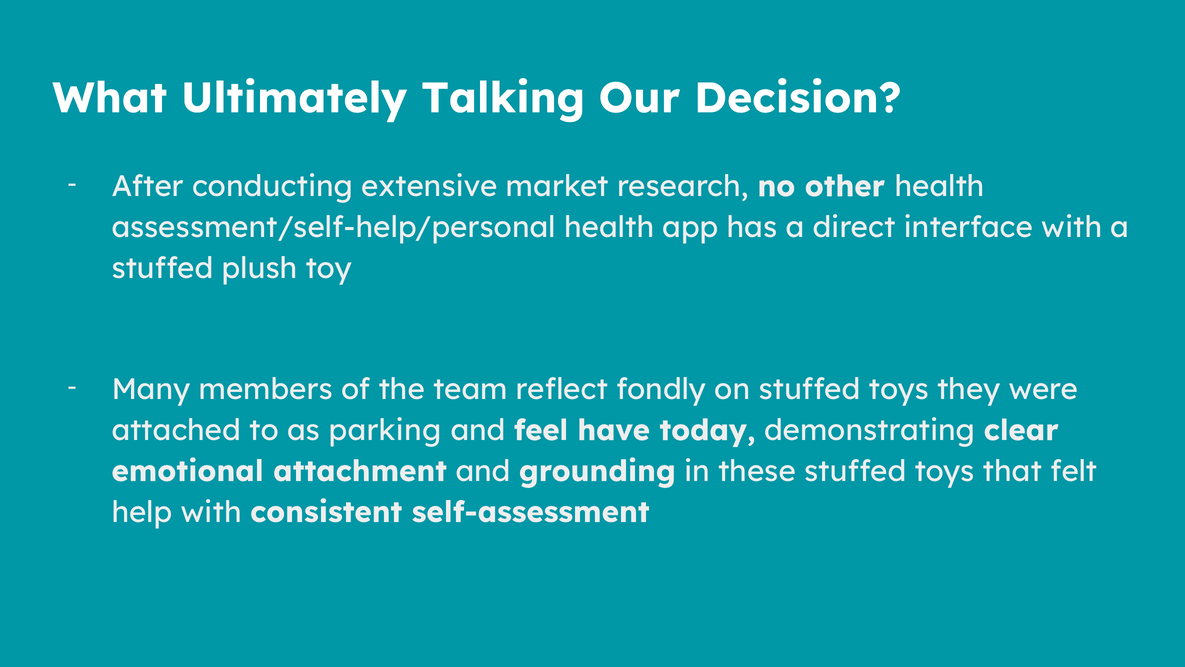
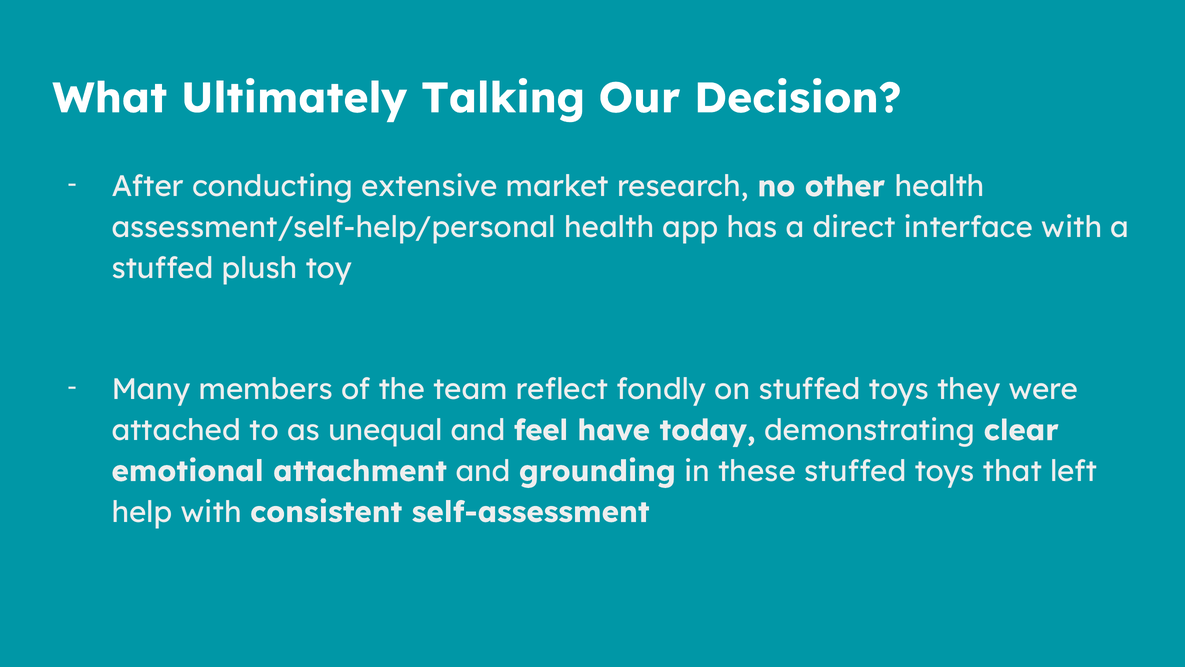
parking: parking -> unequal
felt: felt -> left
